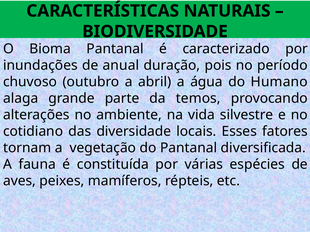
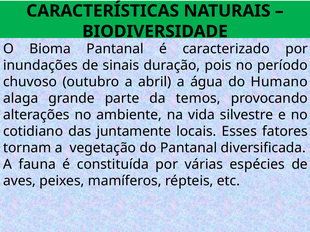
anual: anual -> sinais
diversidade: diversidade -> juntamente
